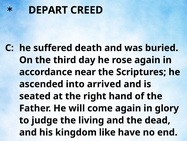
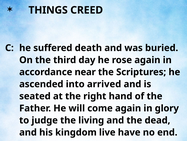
DEPART: DEPART -> THINGS
like: like -> live
